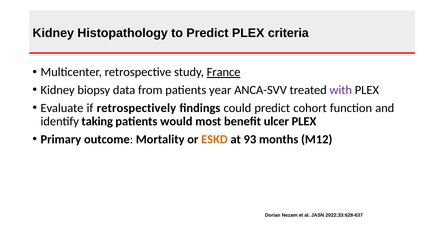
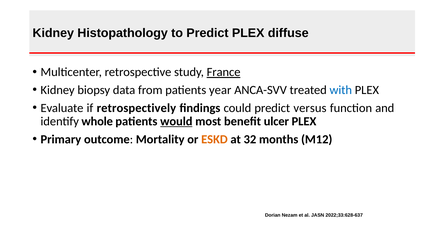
criteria: criteria -> diffuse
with colour: purple -> blue
cohort: cohort -> versus
taking: taking -> whole
would underline: none -> present
93: 93 -> 32
